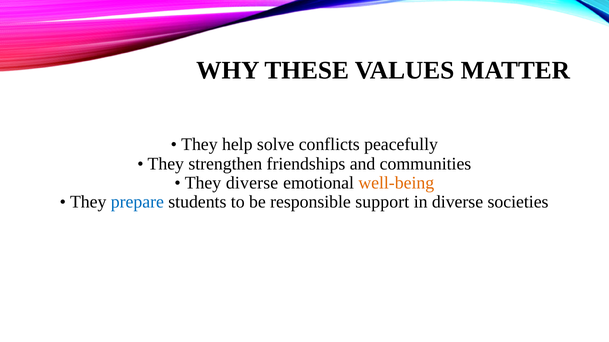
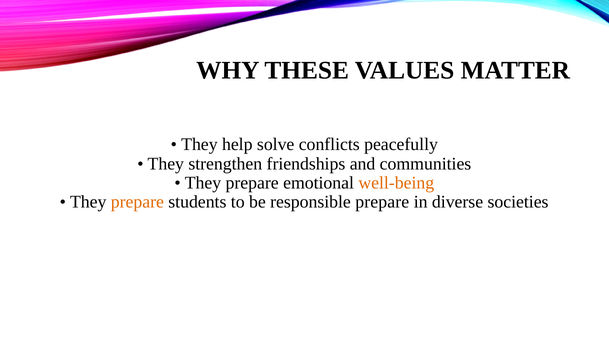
diverse at (252, 183): diverse -> prepare
prepare at (137, 202) colour: blue -> orange
responsible support: support -> prepare
